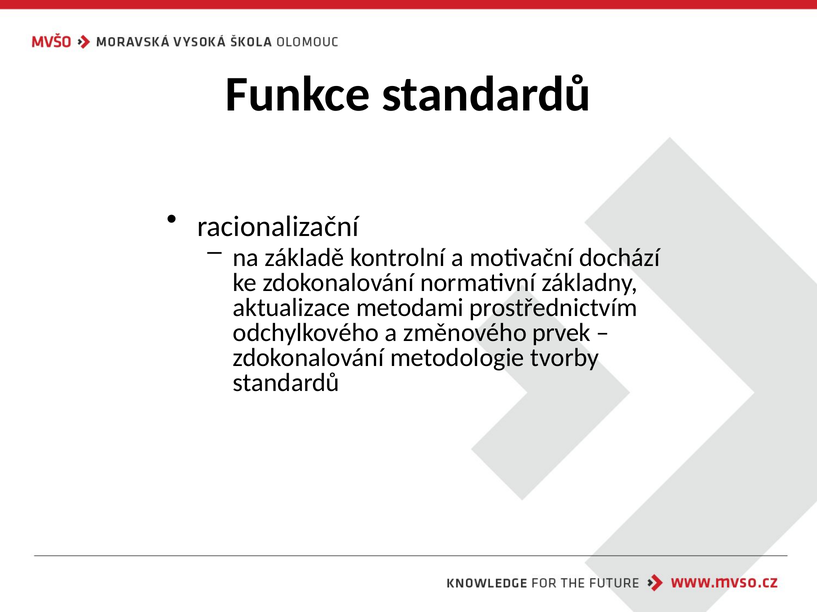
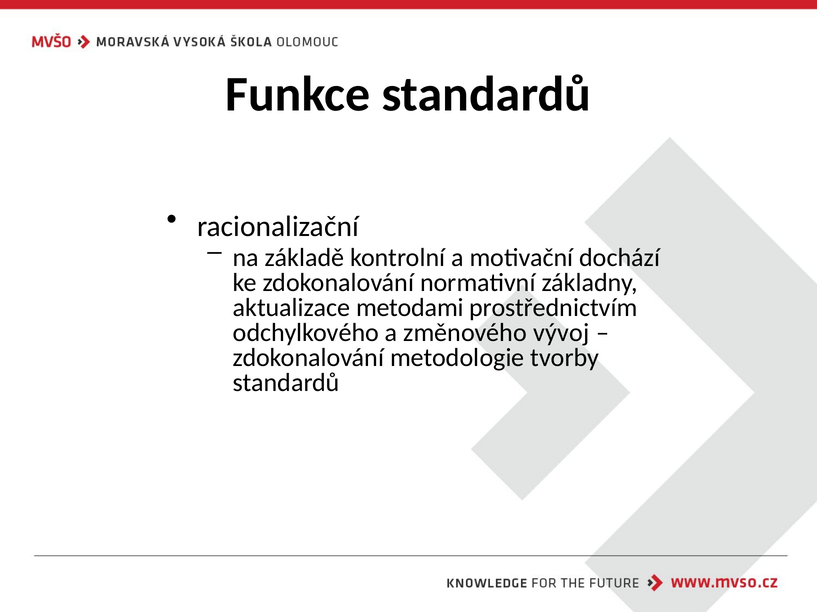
prvek: prvek -> vývoj
